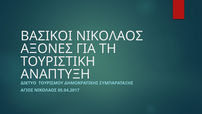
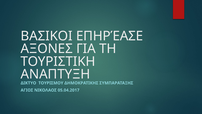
ΒΑΣΙΚΟΙ ΝΙΚΟΛΑΟΣ: ΝΙΚΟΛΑΟΣ -> ΕΠΗΡΈΑΣΕ
